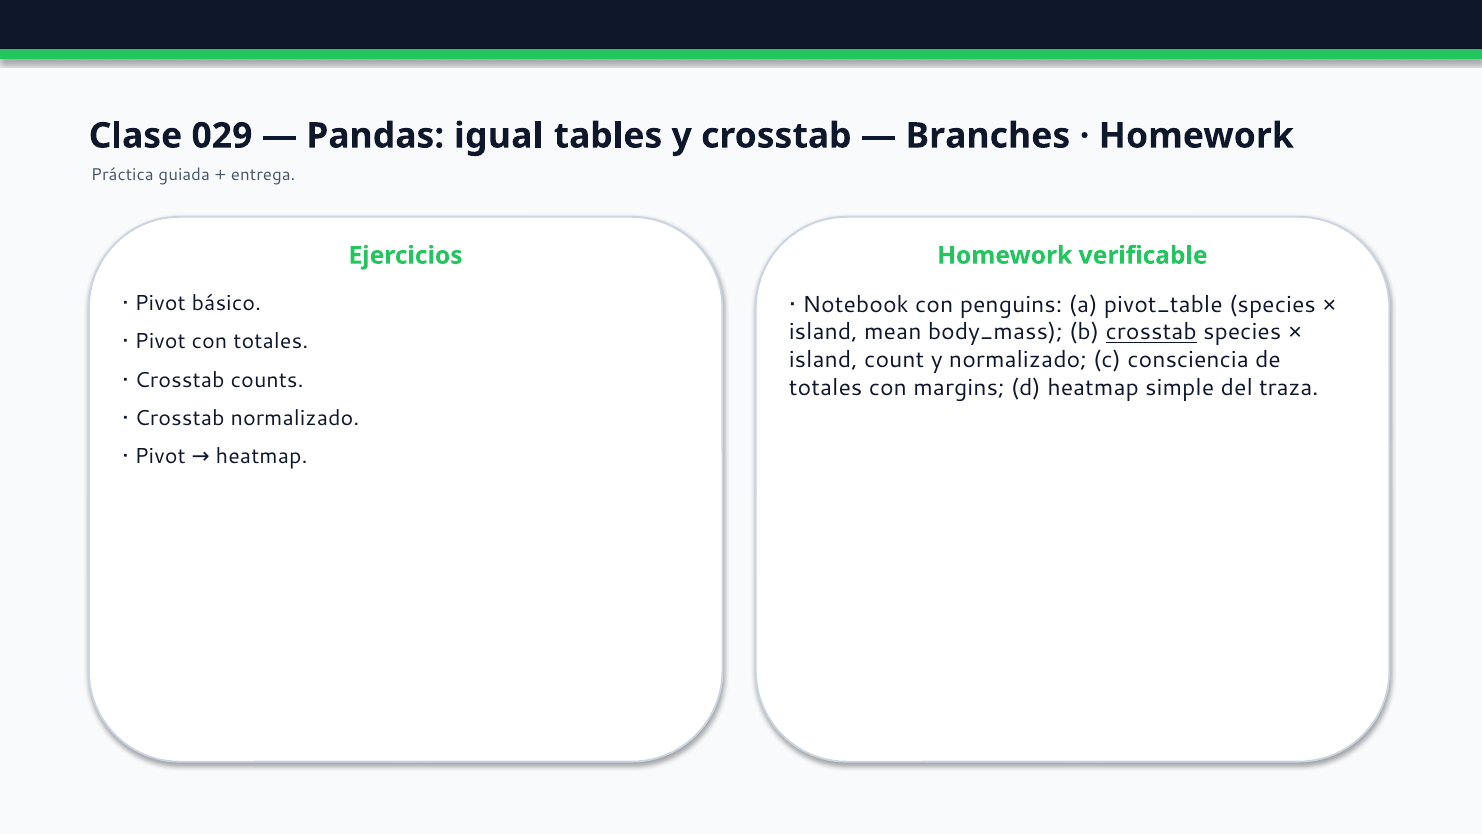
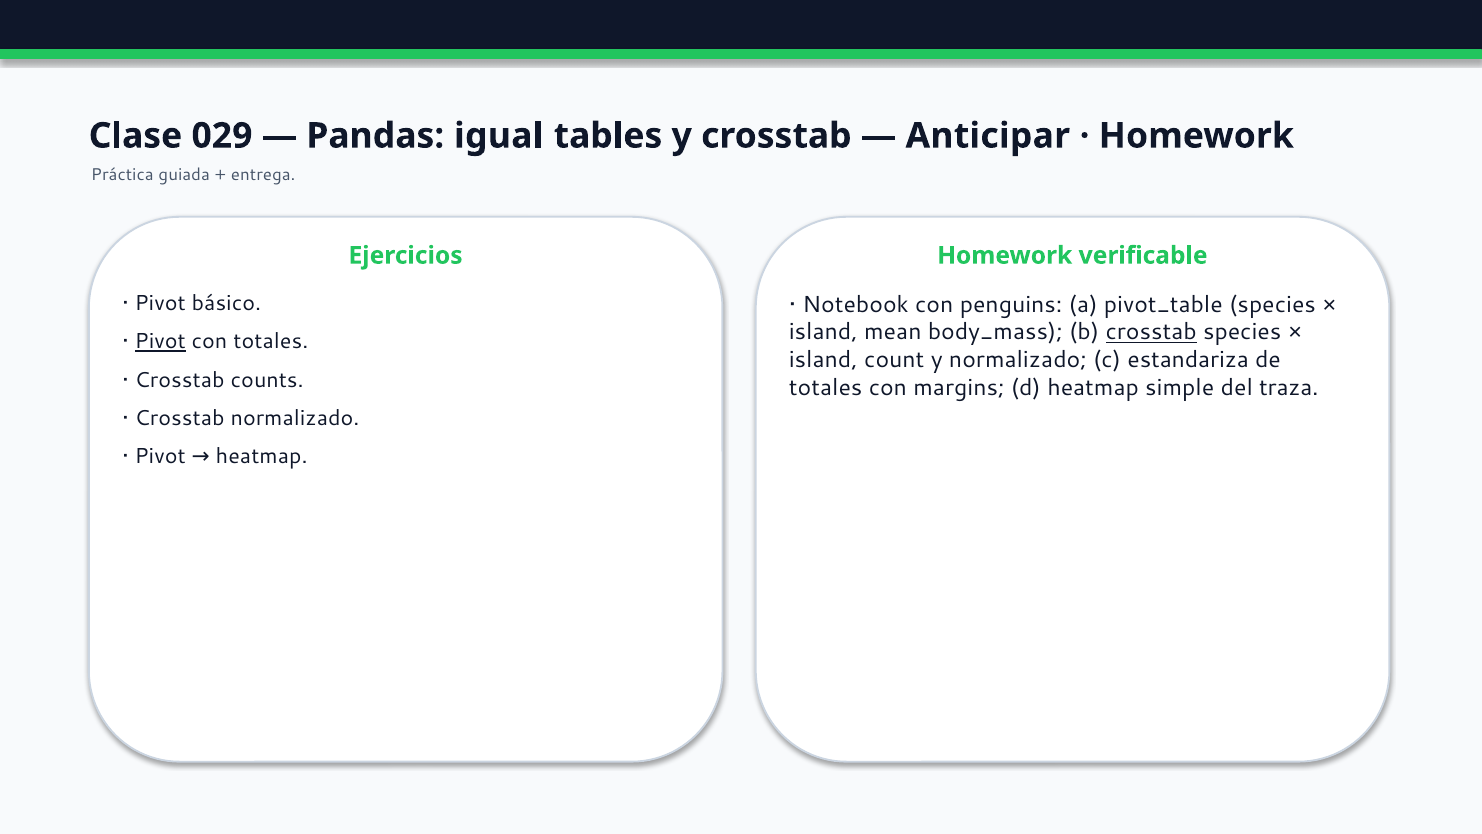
Branches: Branches -> Anticipar
Pivot at (160, 342) underline: none -> present
consciencia: consciencia -> estandariza
